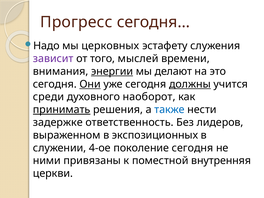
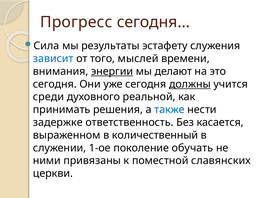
Надо: Надо -> Сила
церковных: церковных -> результаты
зависит colour: purple -> blue
Они underline: present -> none
наоборот: наоборот -> реальной
принимать underline: present -> none
лидеров: лидеров -> касается
экспозиционных: экспозиционных -> количественный
4-ое: 4-ое -> 1-ое
поколение сегодня: сегодня -> обучать
внутренняя: внутренняя -> славянских
